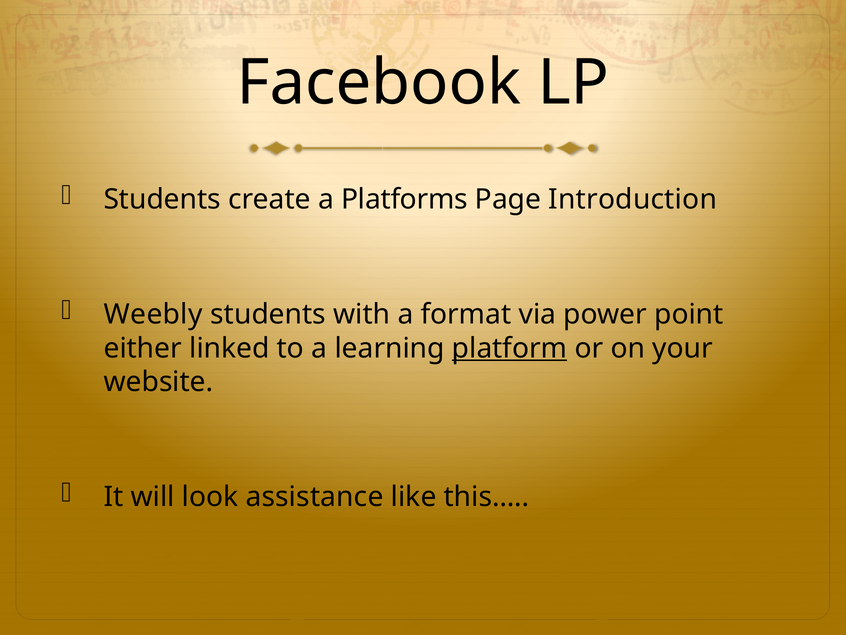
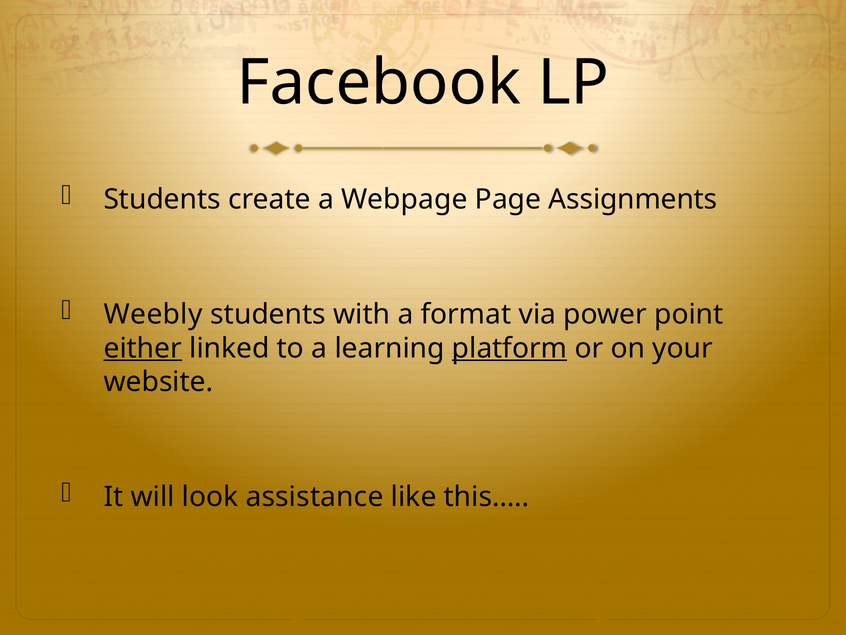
Platforms: Platforms -> Webpage
Introduction: Introduction -> Assignments
either underline: none -> present
